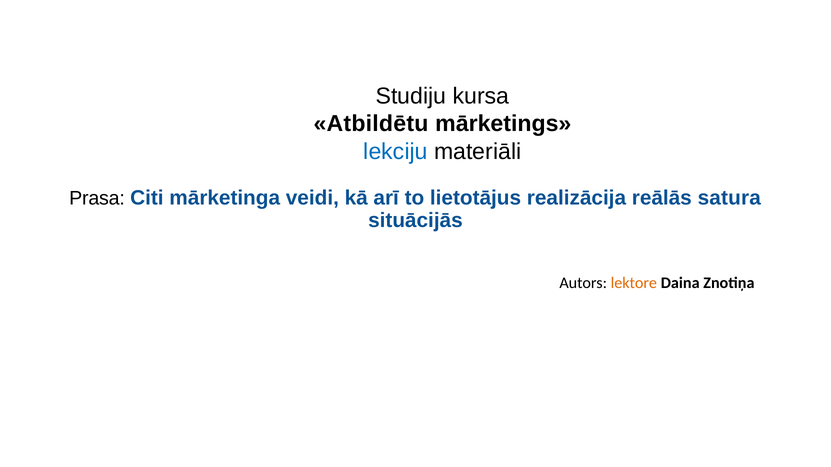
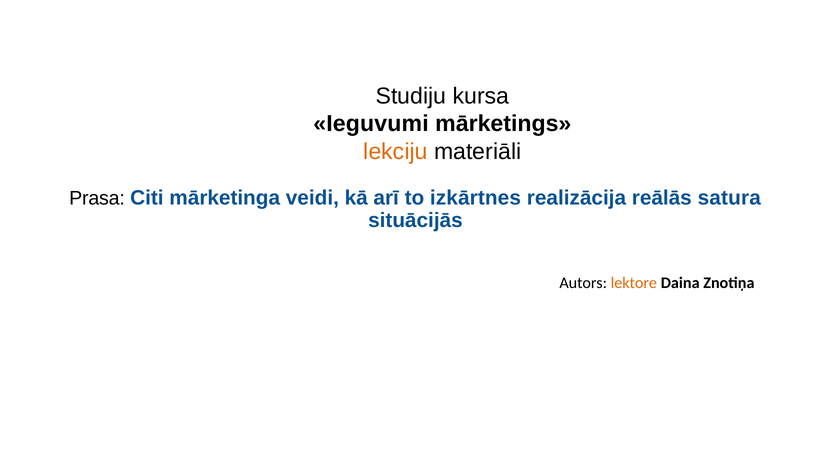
Atbildētu: Atbildētu -> Ieguvumi
lekciju colour: blue -> orange
lietotājus: lietotājus -> izkārtnes
